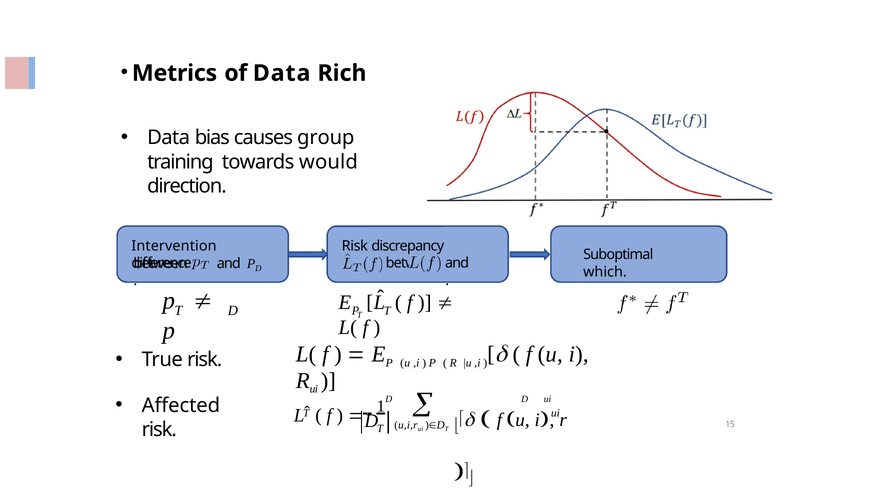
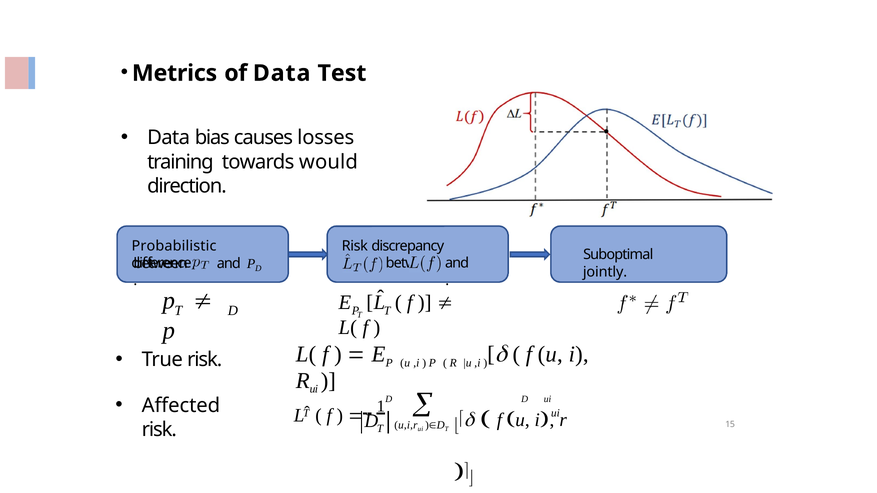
Rich: Rich -> Test
group: group -> losses
Intervention: Intervention -> Probabilistic
which: which -> jointly
